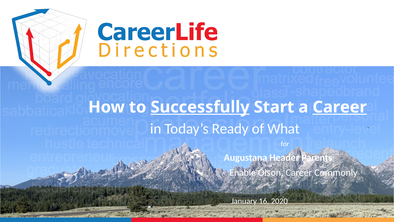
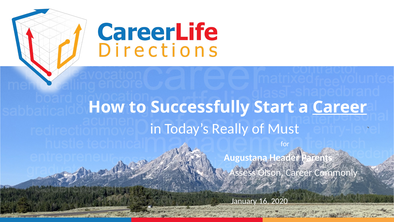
Successfully underline: present -> none
Ready: Ready -> Really
What: What -> Must
Enable: Enable -> Assess
